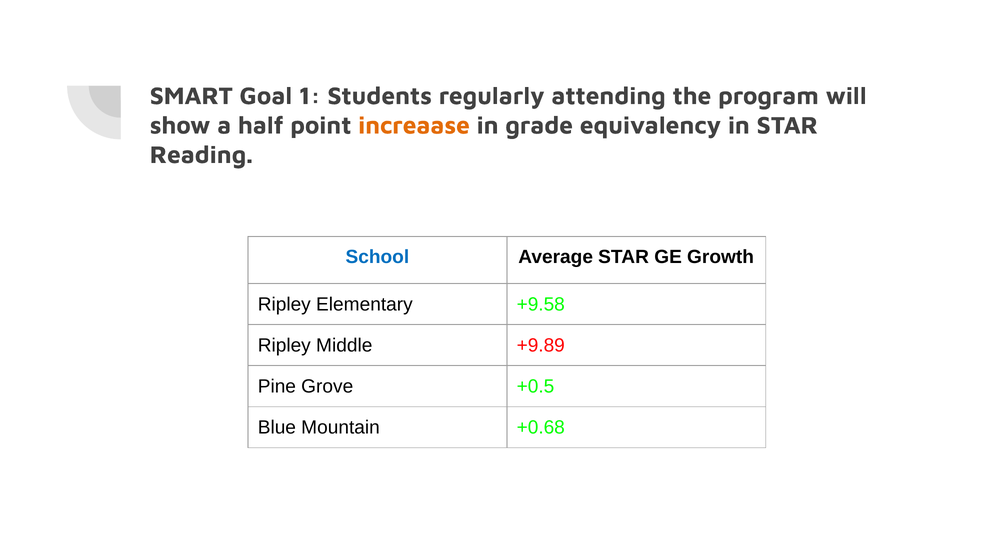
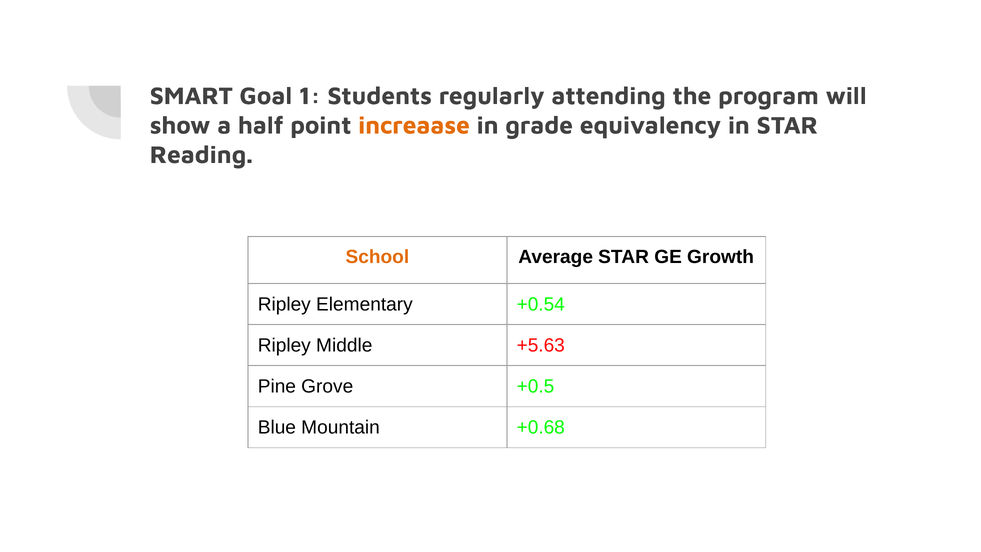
School colour: blue -> orange
+9.58: +9.58 -> +0.54
+9.89: +9.89 -> +5.63
